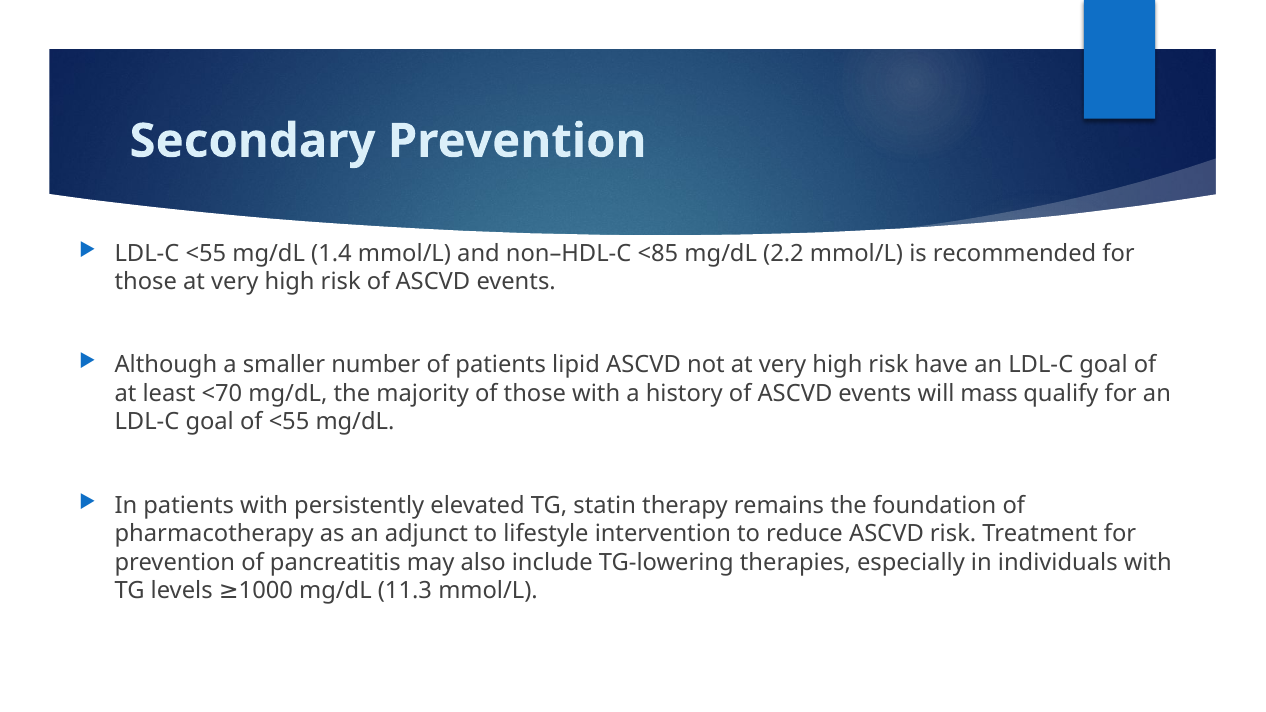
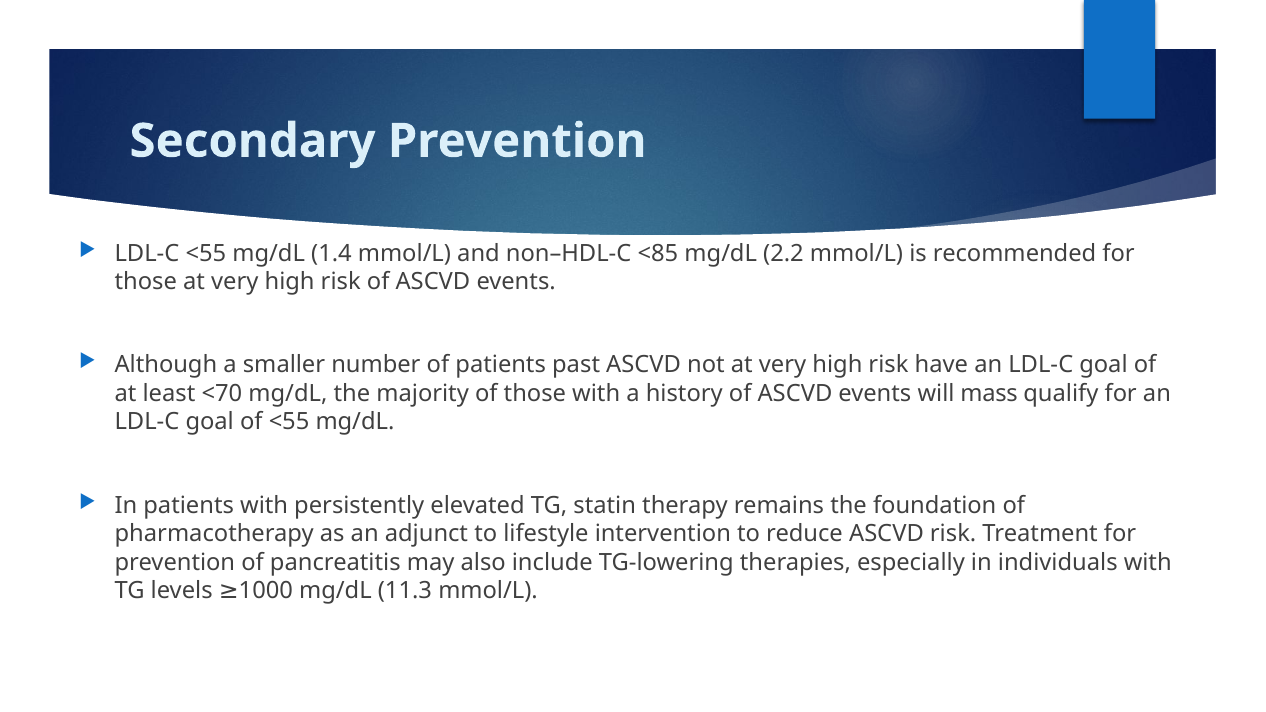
lipid: lipid -> past
